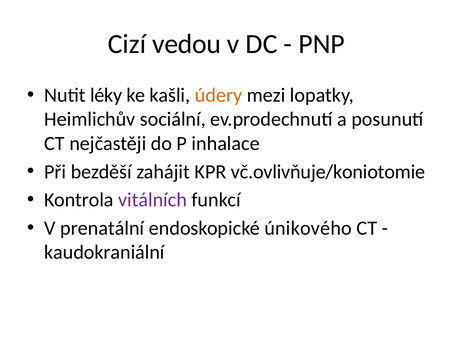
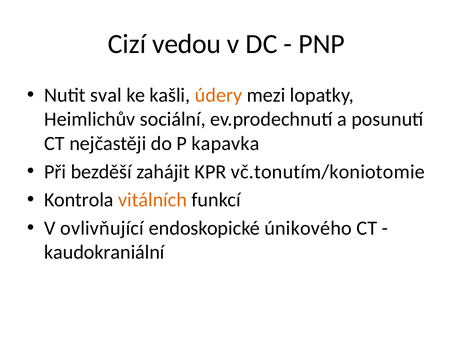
léky: léky -> sval
inhalace: inhalace -> kapavka
vč.ovlivňuje/koniotomie: vč.ovlivňuje/koniotomie -> vč.tonutím/koniotomie
vitálních colour: purple -> orange
prenatální: prenatální -> ovlivňující
